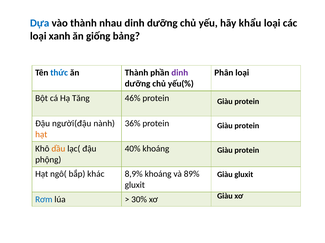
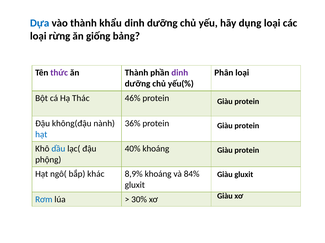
nhau: nhau -> khẩu
khẩu: khẩu -> dụng
xanh: xanh -> rừng
thức colour: blue -> purple
Tăng: Tăng -> Thác
người(đậu: người(đậu -> không(đậu
hạt at (41, 135) colour: orange -> blue
dầu colour: orange -> blue
89%: 89% -> 84%
